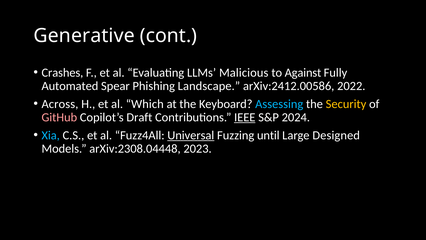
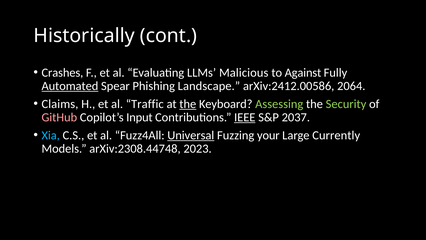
Generative: Generative -> Historically
Automated underline: none -> present
2022: 2022 -> 2064
Across: Across -> Claims
Which: Which -> Traffic
the at (188, 104) underline: none -> present
Assessing colour: light blue -> light green
Security colour: yellow -> light green
Draft: Draft -> Input
2024: 2024 -> 2037
until: until -> your
Designed: Designed -> Currently
arXiv:2308.04448: arXiv:2308.04448 -> arXiv:2308.44748
